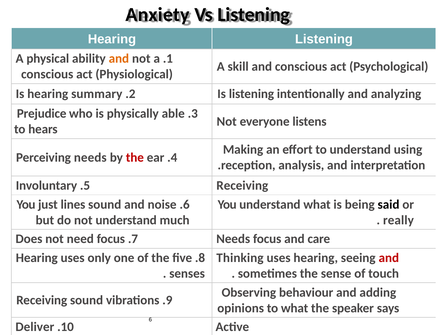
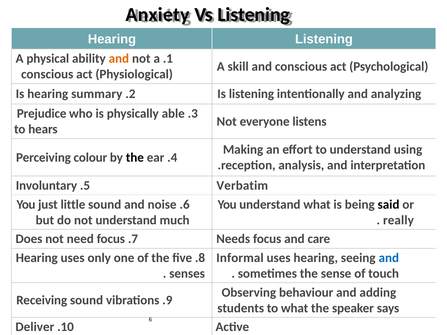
Perceiving needs: needs -> colour
the at (135, 158) colour: red -> black
Involuntary Receiving: Receiving -> Verbatim
lines: lines -> little
Thinking: Thinking -> Informal
and at (389, 258) colour: red -> blue
opinions: opinions -> students
